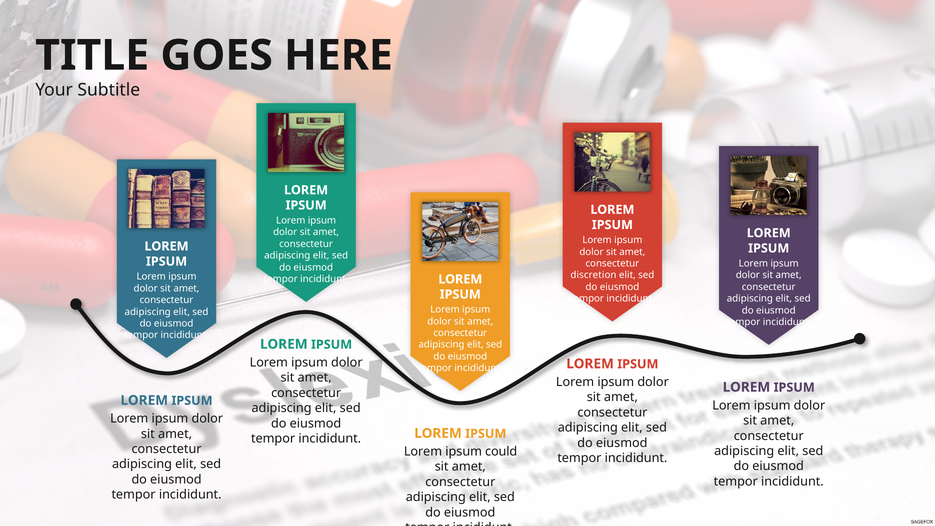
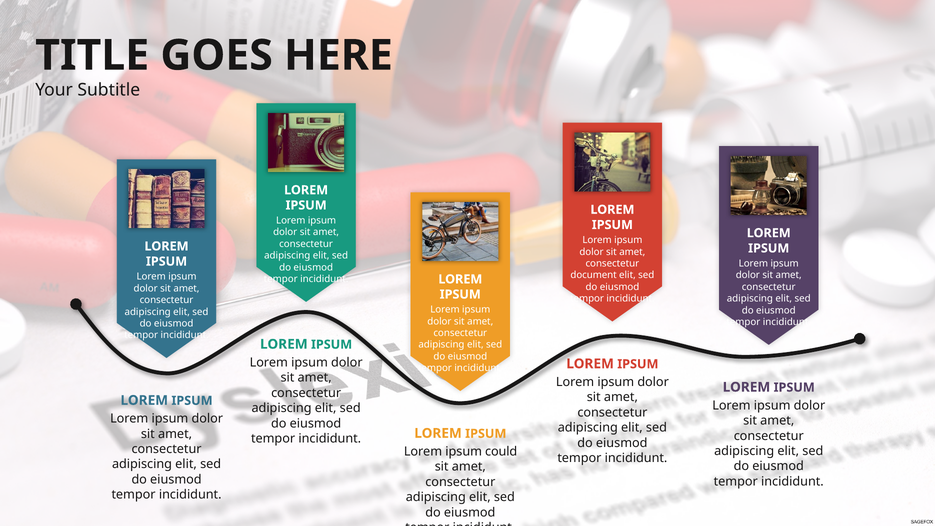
discretion: discretion -> document
